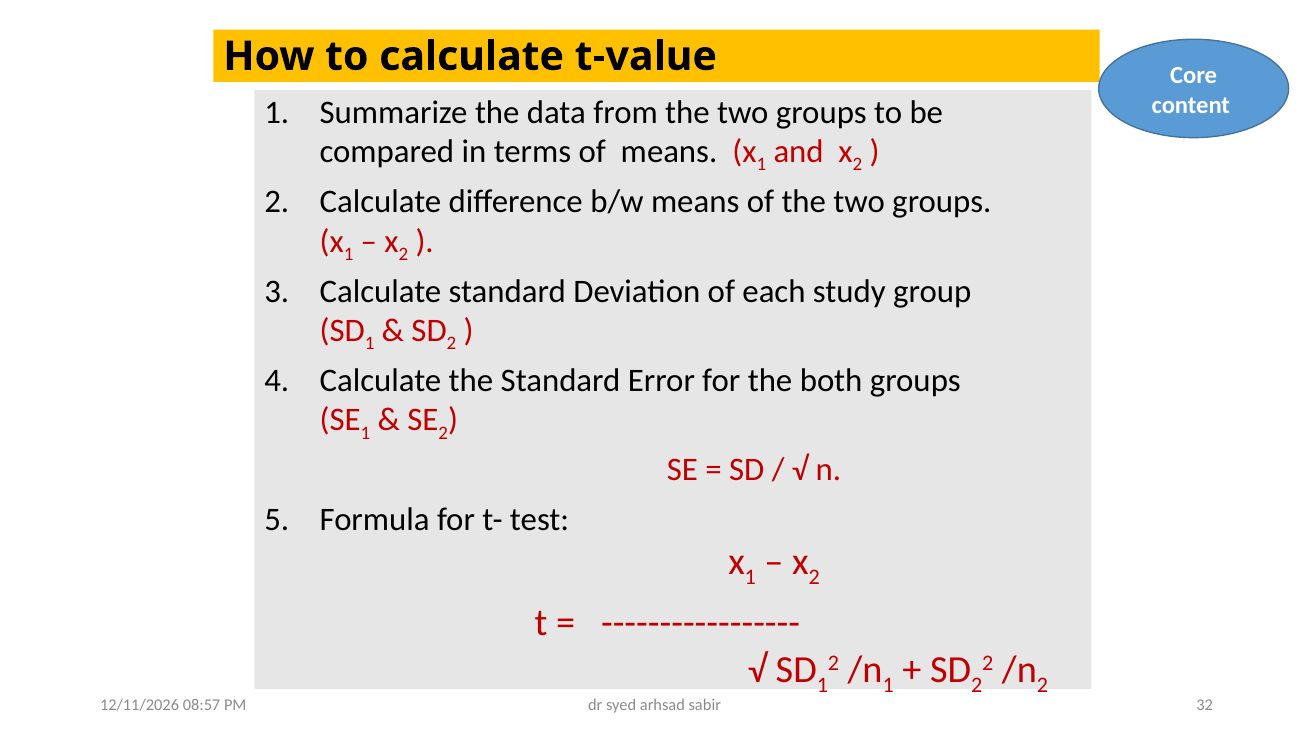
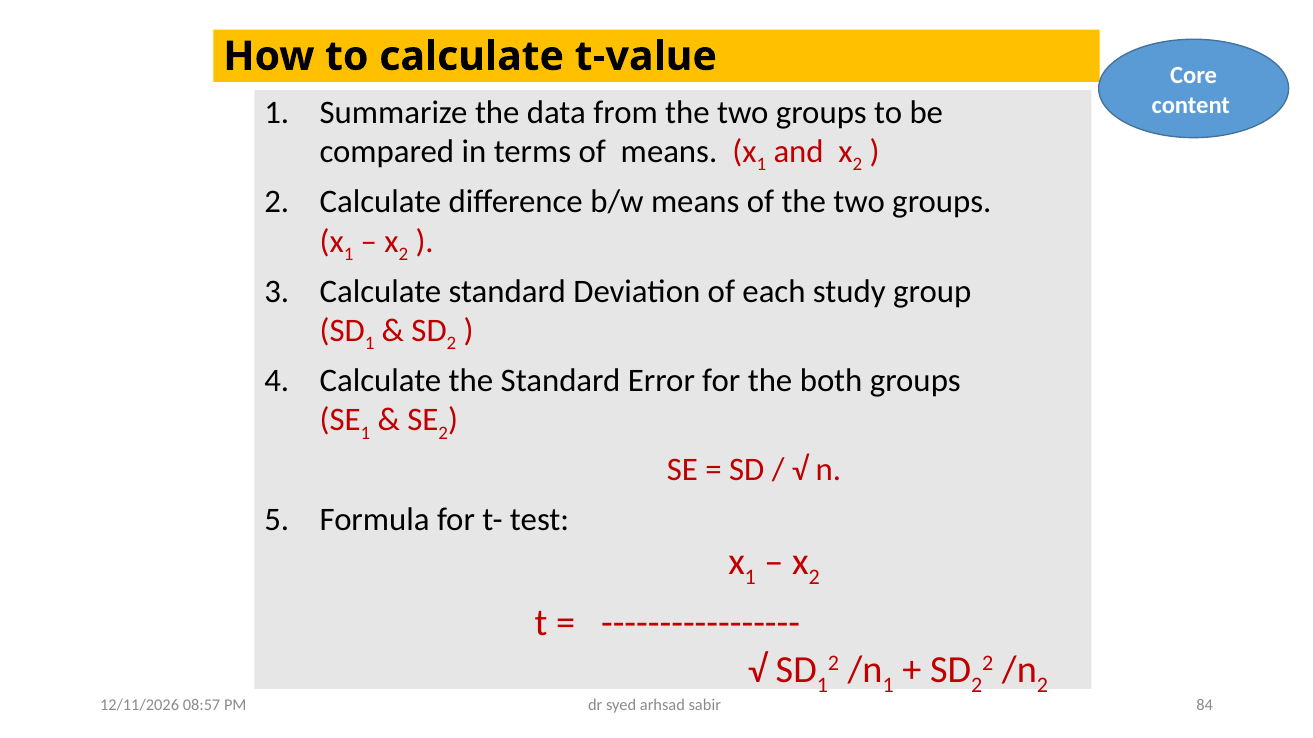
32: 32 -> 84
